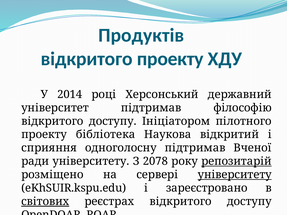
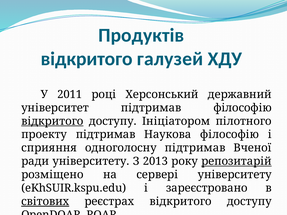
відкритого проекту: проекту -> галузей
2014: 2014 -> 2011
відкритого at (52, 121) underline: none -> present
проекту бібліотека: бібліотека -> підтримав
Наукова відкритий: відкритий -> філософію
2078: 2078 -> 2013
університету at (235, 175) underline: present -> none
